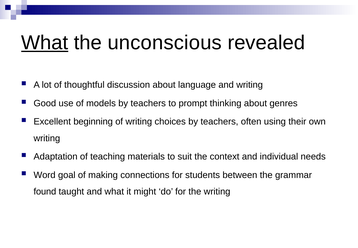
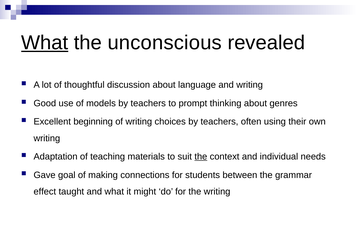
the at (201, 156) underline: none -> present
Word: Word -> Gave
found: found -> effect
